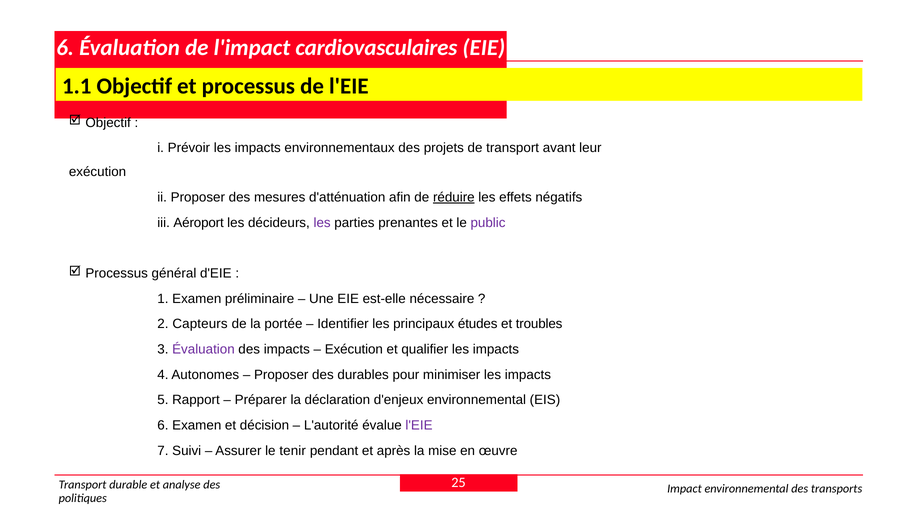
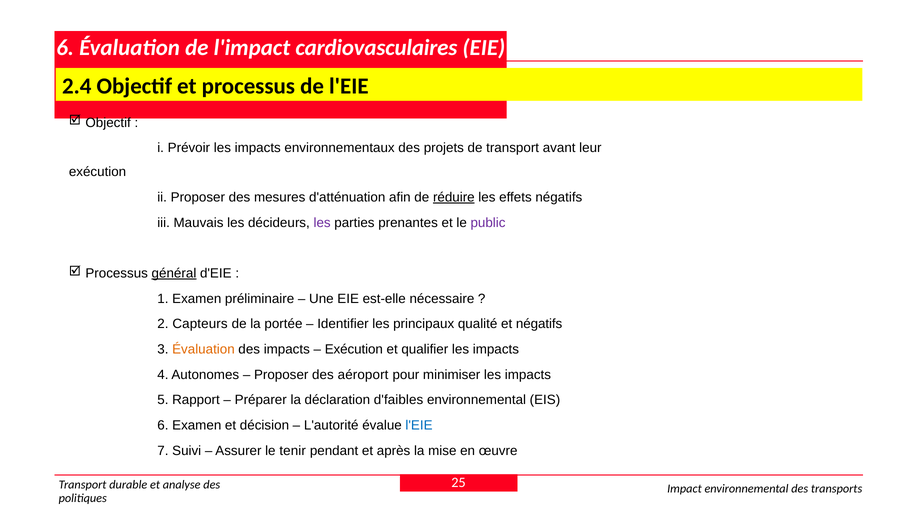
1.1: 1.1 -> 2.4
Aéroport: Aéroport -> Mauvais
général underline: none -> present
études: études -> qualité
et troubles: troubles -> négatifs
Évaluation at (203, 349) colour: purple -> orange
durables: durables -> aéroport
d'enjeux: d'enjeux -> d'faibles
l'EIE at (419, 425) colour: purple -> blue
